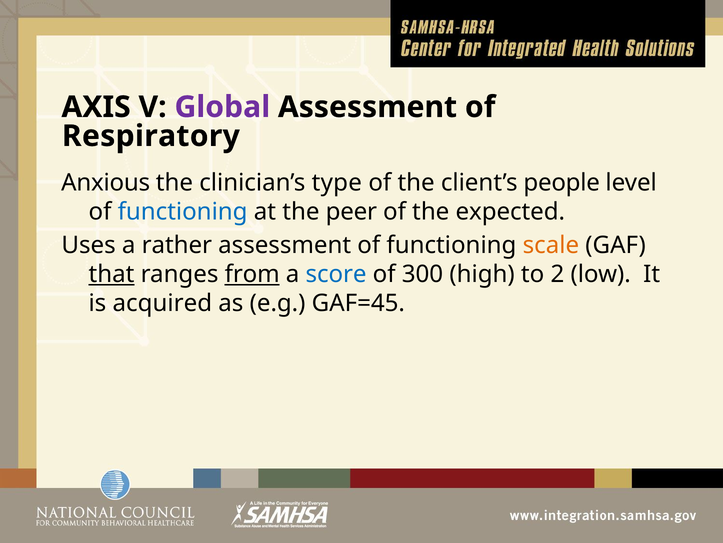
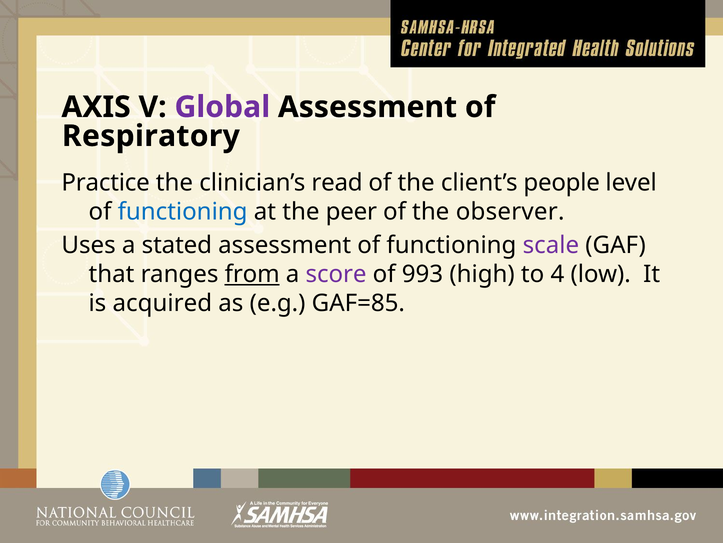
Anxious: Anxious -> Practice
type: type -> read
expected: expected -> observer
rather: rather -> stated
scale colour: orange -> purple
that underline: present -> none
score colour: blue -> purple
300: 300 -> 993
2: 2 -> 4
GAF=45: GAF=45 -> GAF=85
